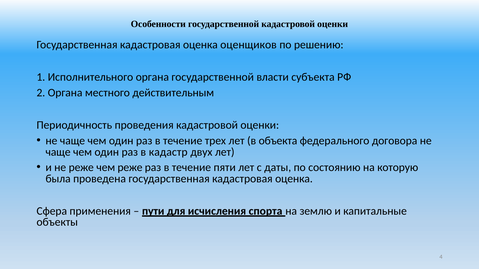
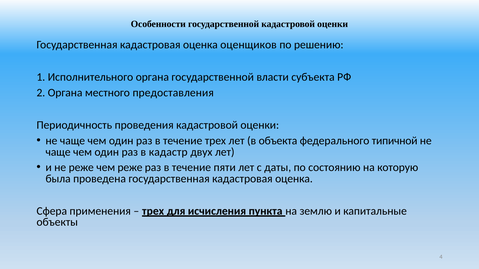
действительным: действительным -> предоставления
договора: договора -> типичной
пути at (153, 211): пути -> трех
спорта: спорта -> пункта
